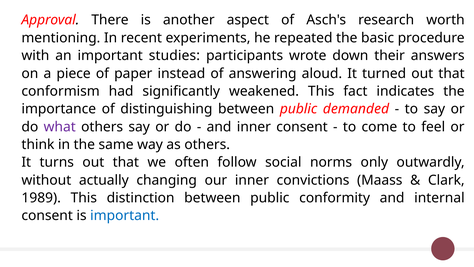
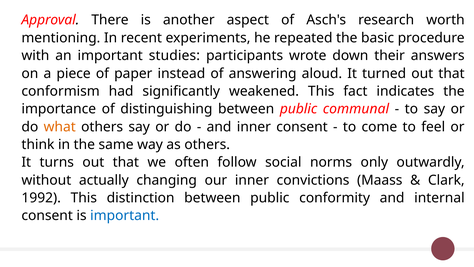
demanded: demanded -> communal
what colour: purple -> orange
1989: 1989 -> 1992
